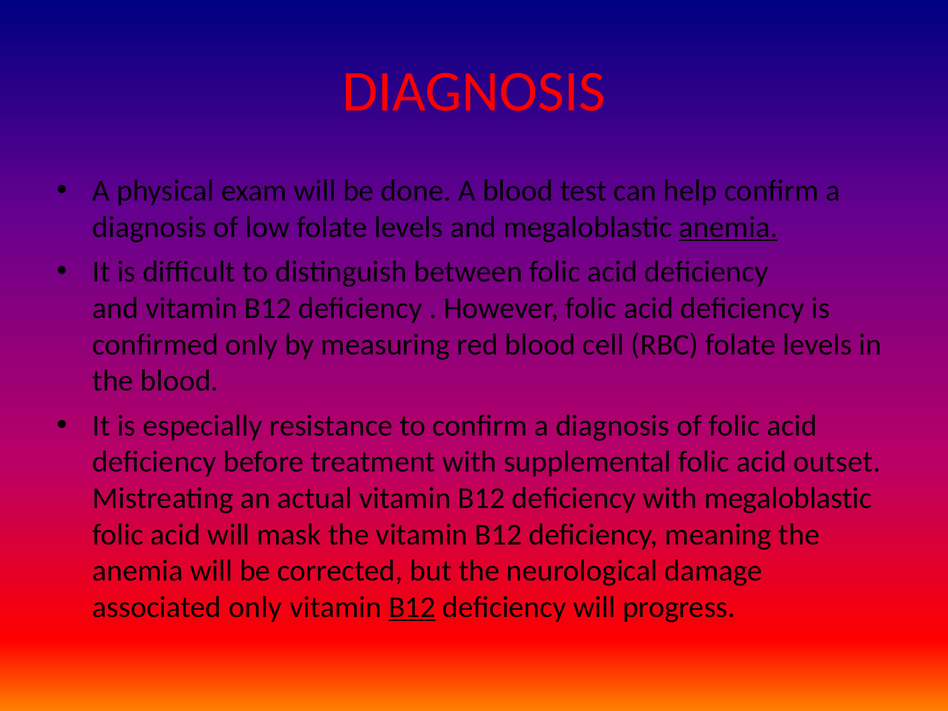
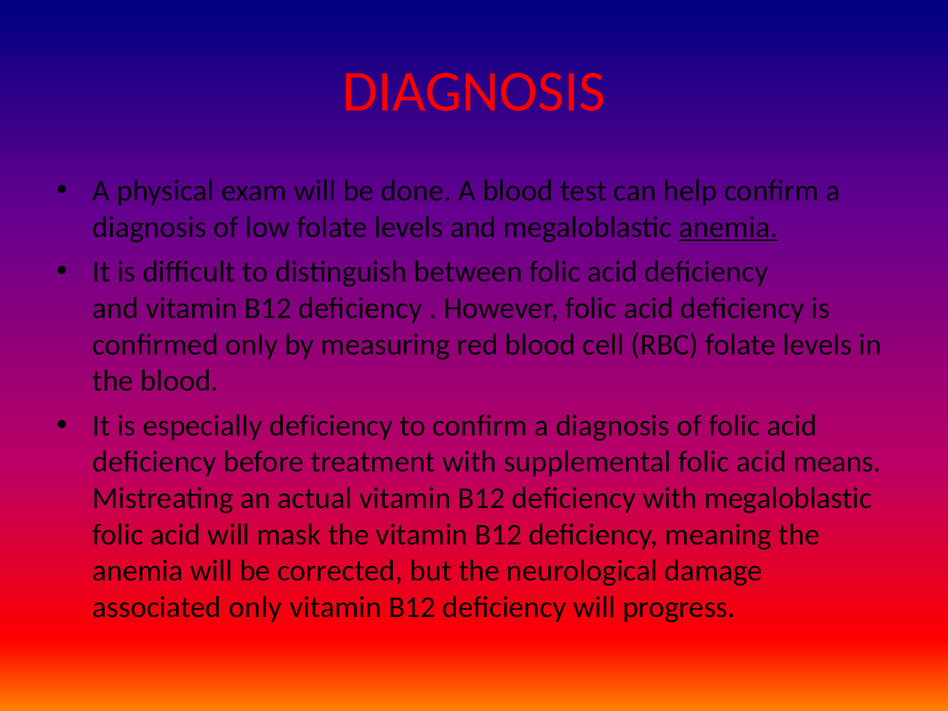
especially resistance: resistance -> deficiency
outset: outset -> means
B12 at (412, 607) underline: present -> none
